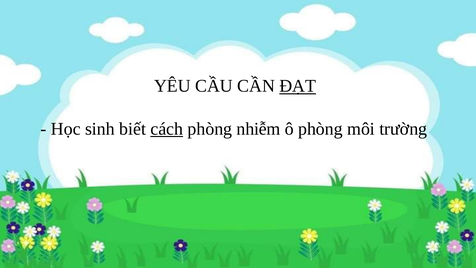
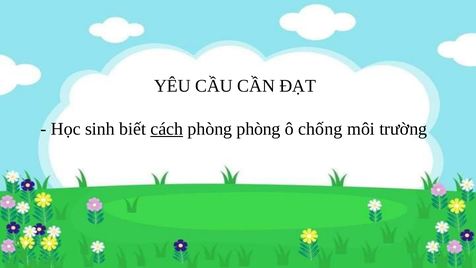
ĐẠT underline: present -> none
phòng nhiễm: nhiễm -> phòng
ô phòng: phòng -> chống
